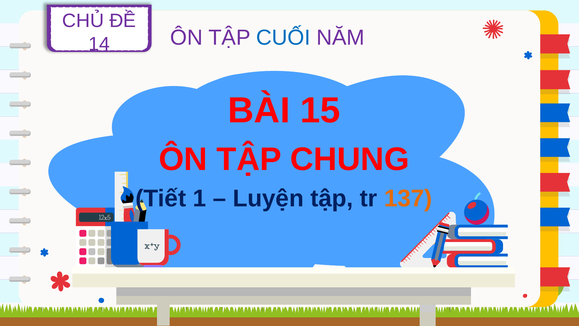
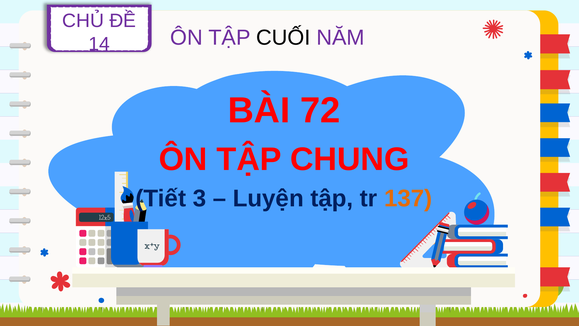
CUỐI colour: blue -> black
15: 15 -> 72
1: 1 -> 3
